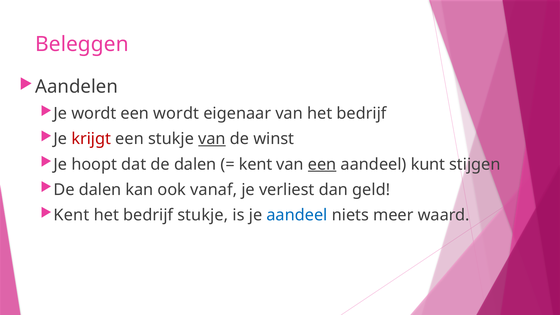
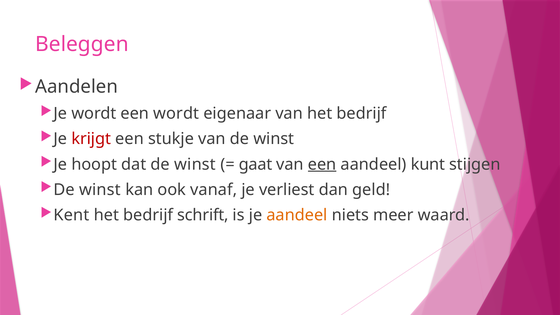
van at (212, 139) underline: present -> none
dat de dalen: dalen -> winst
kent at (256, 164): kent -> gaat
dalen at (100, 190): dalen -> winst
bedrijf stukje: stukje -> schrift
aandeel at (297, 215) colour: blue -> orange
